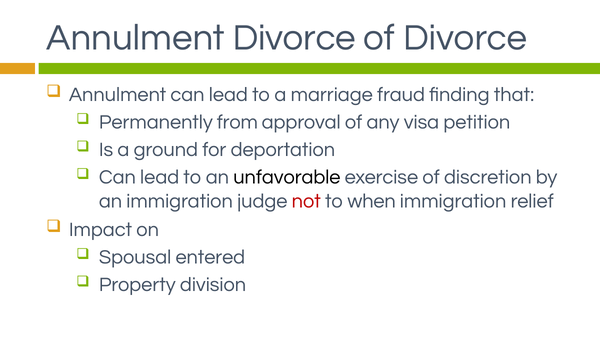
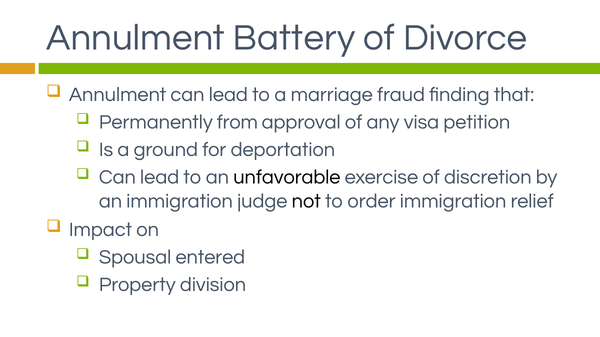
Annulment Divorce: Divorce -> Battery
not colour: red -> black
when: when -> order
